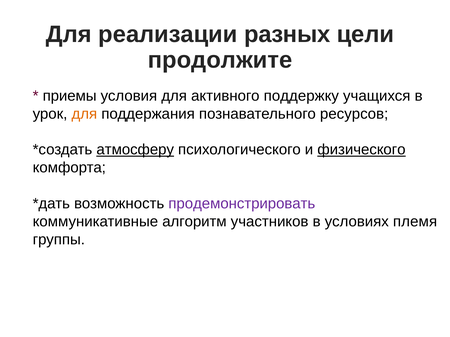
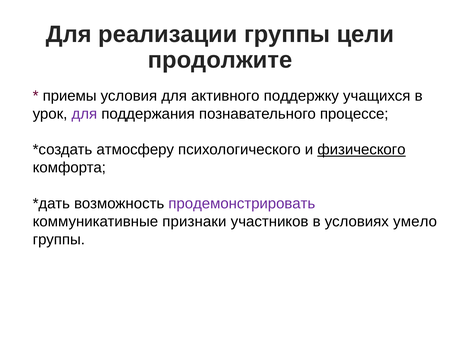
реализации разных: разных -> группы
для at (84, 114) colour: orange -> purple
ресурсов: ресурсов -> процессе
атмосферу underline: present -> none
алгоритм: алгоритм -> признаки
племя: племя -> умело
